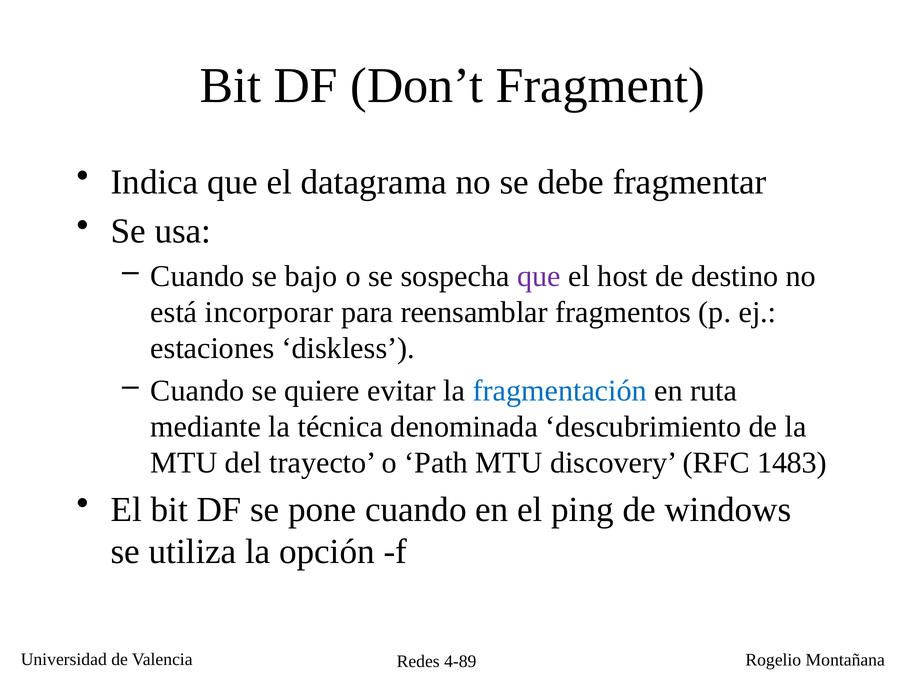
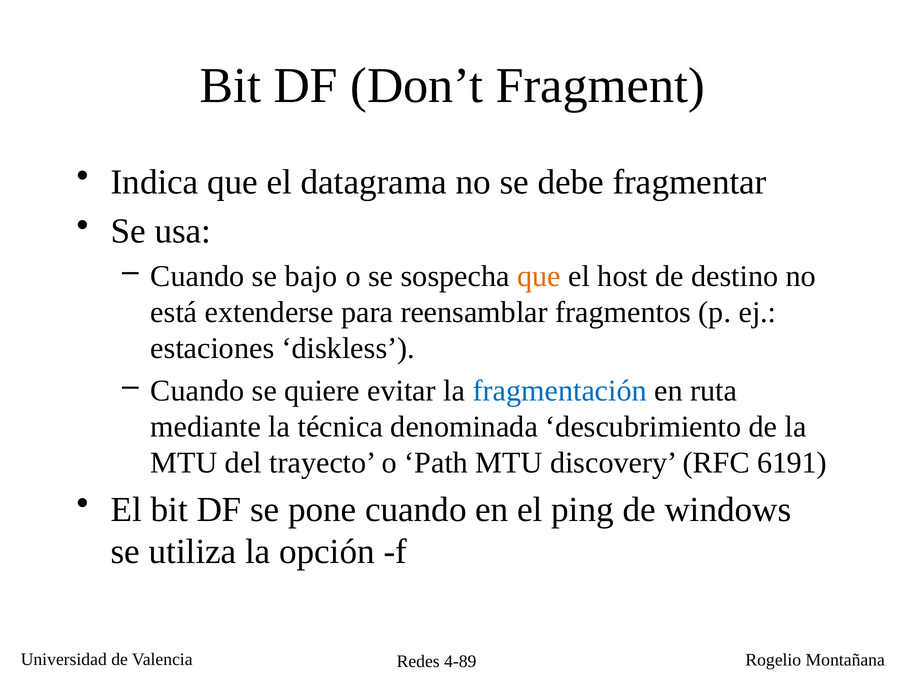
que at (539, 276) colour: purple -> orange
incorporar: incorporar -> extenderse
1483: 1483 -> 6191
